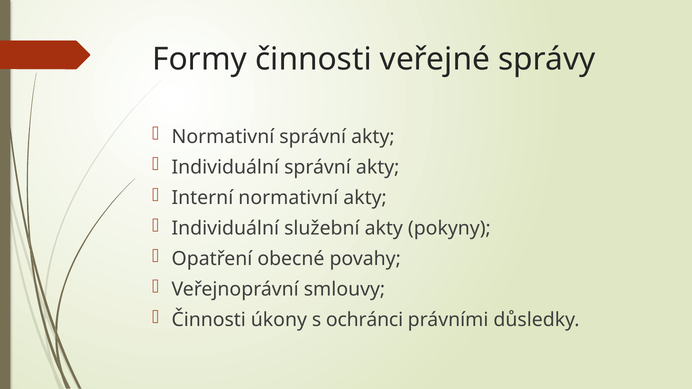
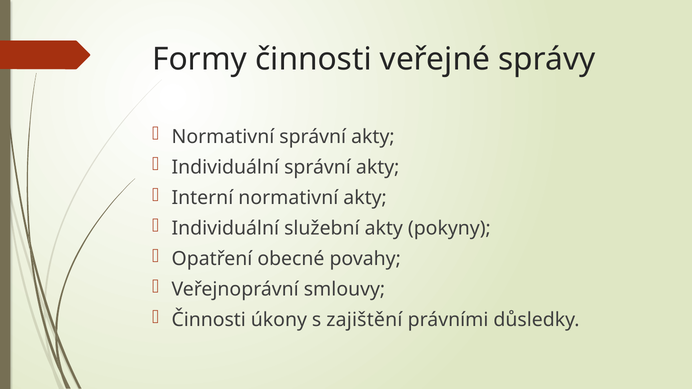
ochránci: ochránci -> zajištění
